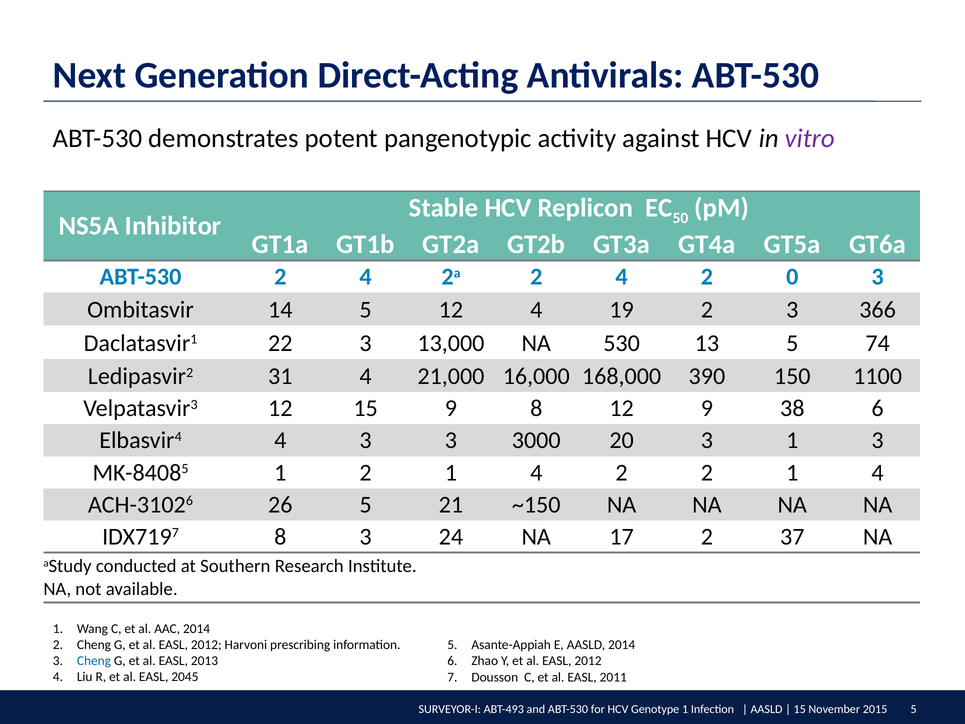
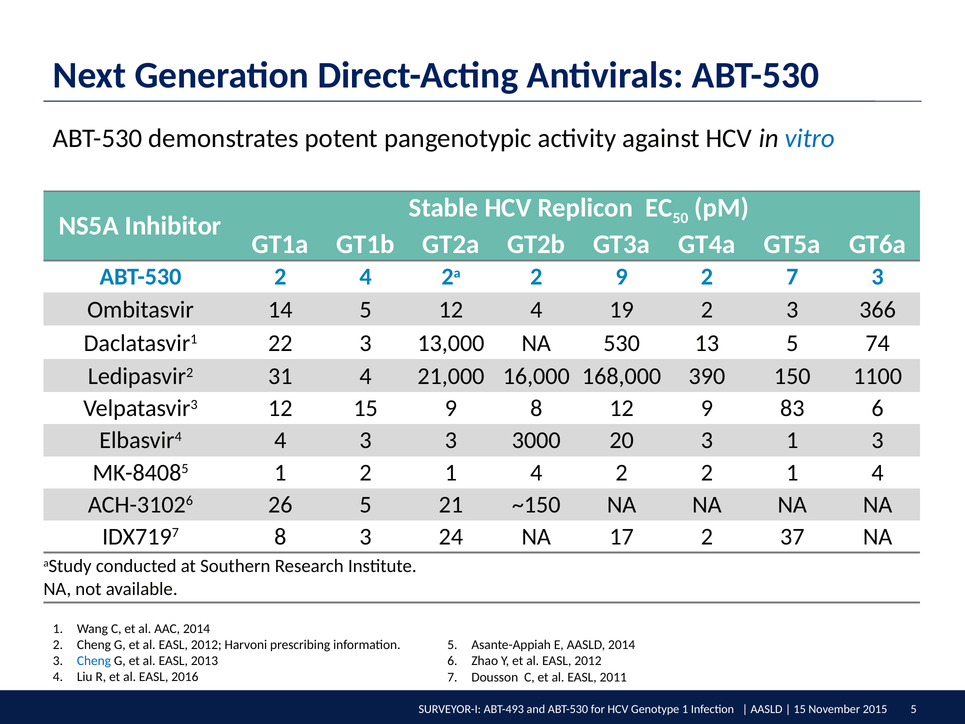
vitro colour: purple -> blue
2a 2 4: 4 -> 9
2 0: 0 -> 7
38: 38 -> 83
2045: 2045 -> 2016
